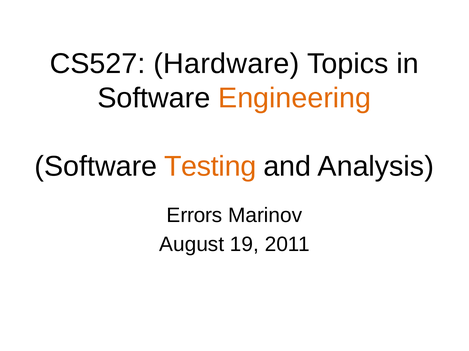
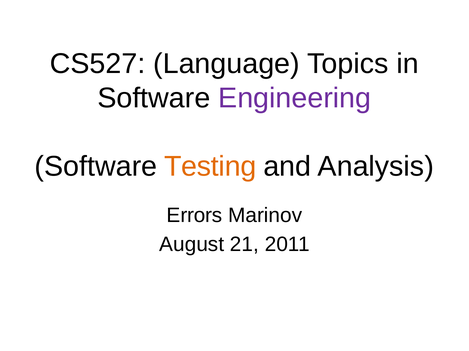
Hardware: Hardware -> Language
Engineering colour: orange -> purple
19: 19 -> 21
